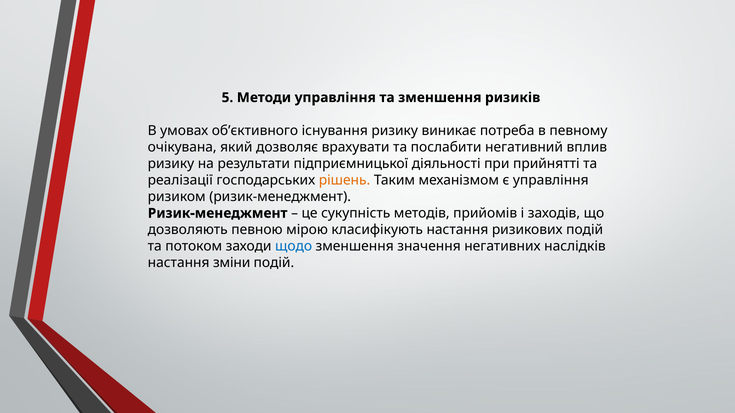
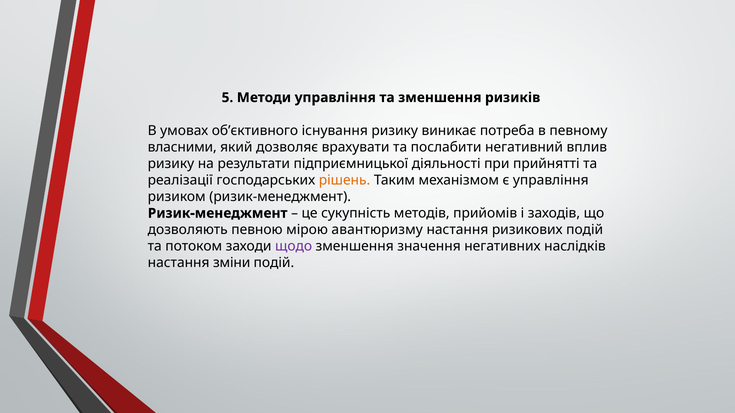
очікувана: очікувана -> власними
класифікують: класифікують -> авантюризму
щодо colour: blue -> purple
